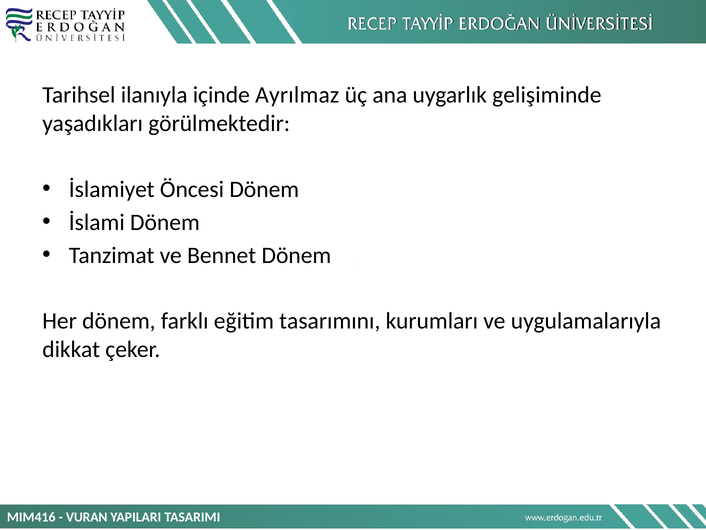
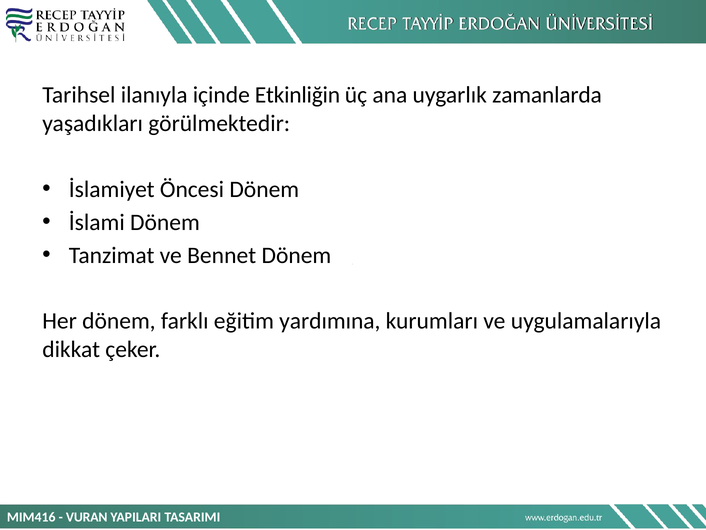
Ayrılmaz: Ayrılmaz -> Etkinliğin
gelişiminde: gelişiminde -> zamanlarda
tasarımını: tasarımını -> yardımına
